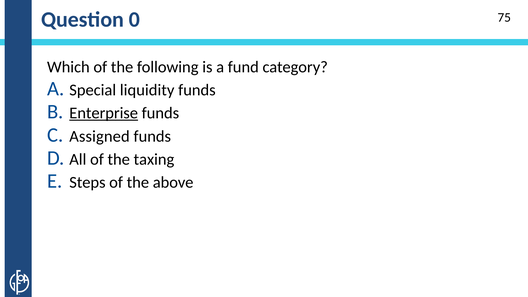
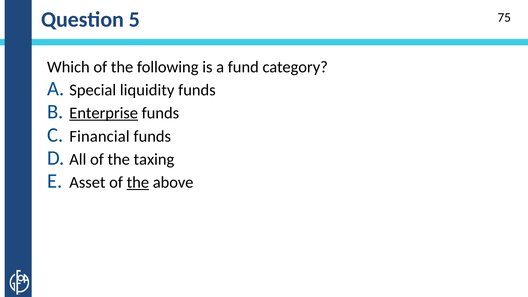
0: 0 -> 5
Assigned: Assigned -> Financial
Steps: Steps -> Asset
the at (138, 182) underline: none -> present
